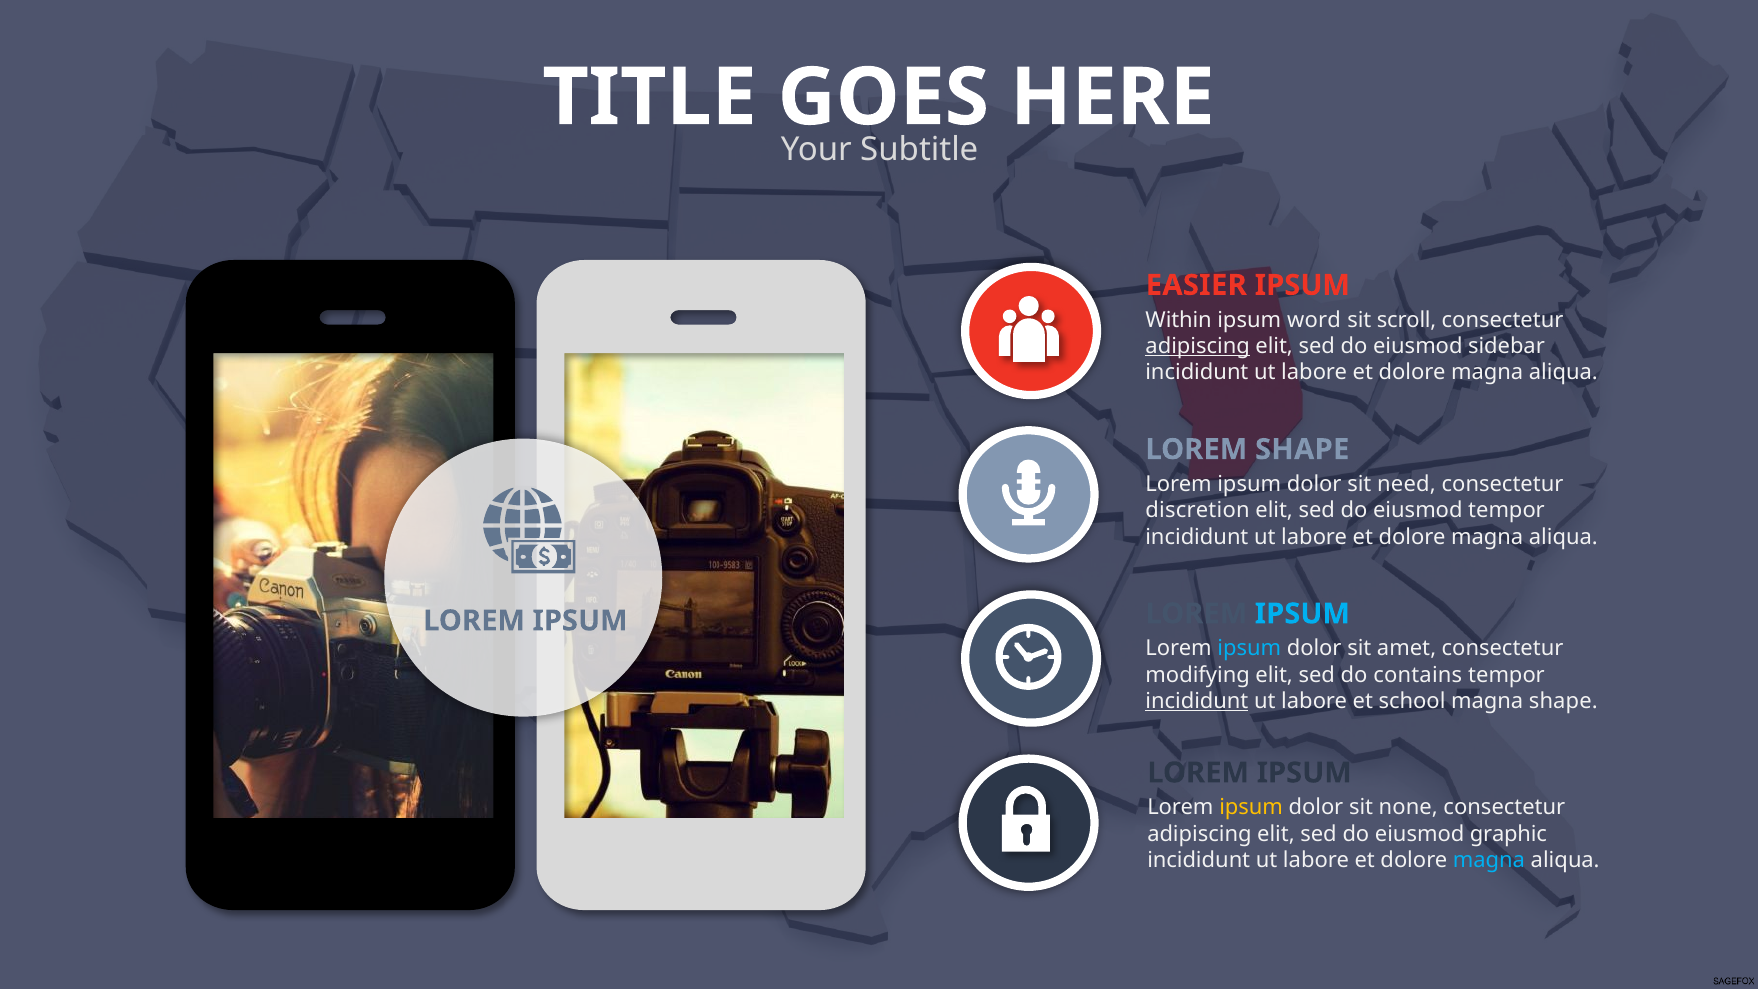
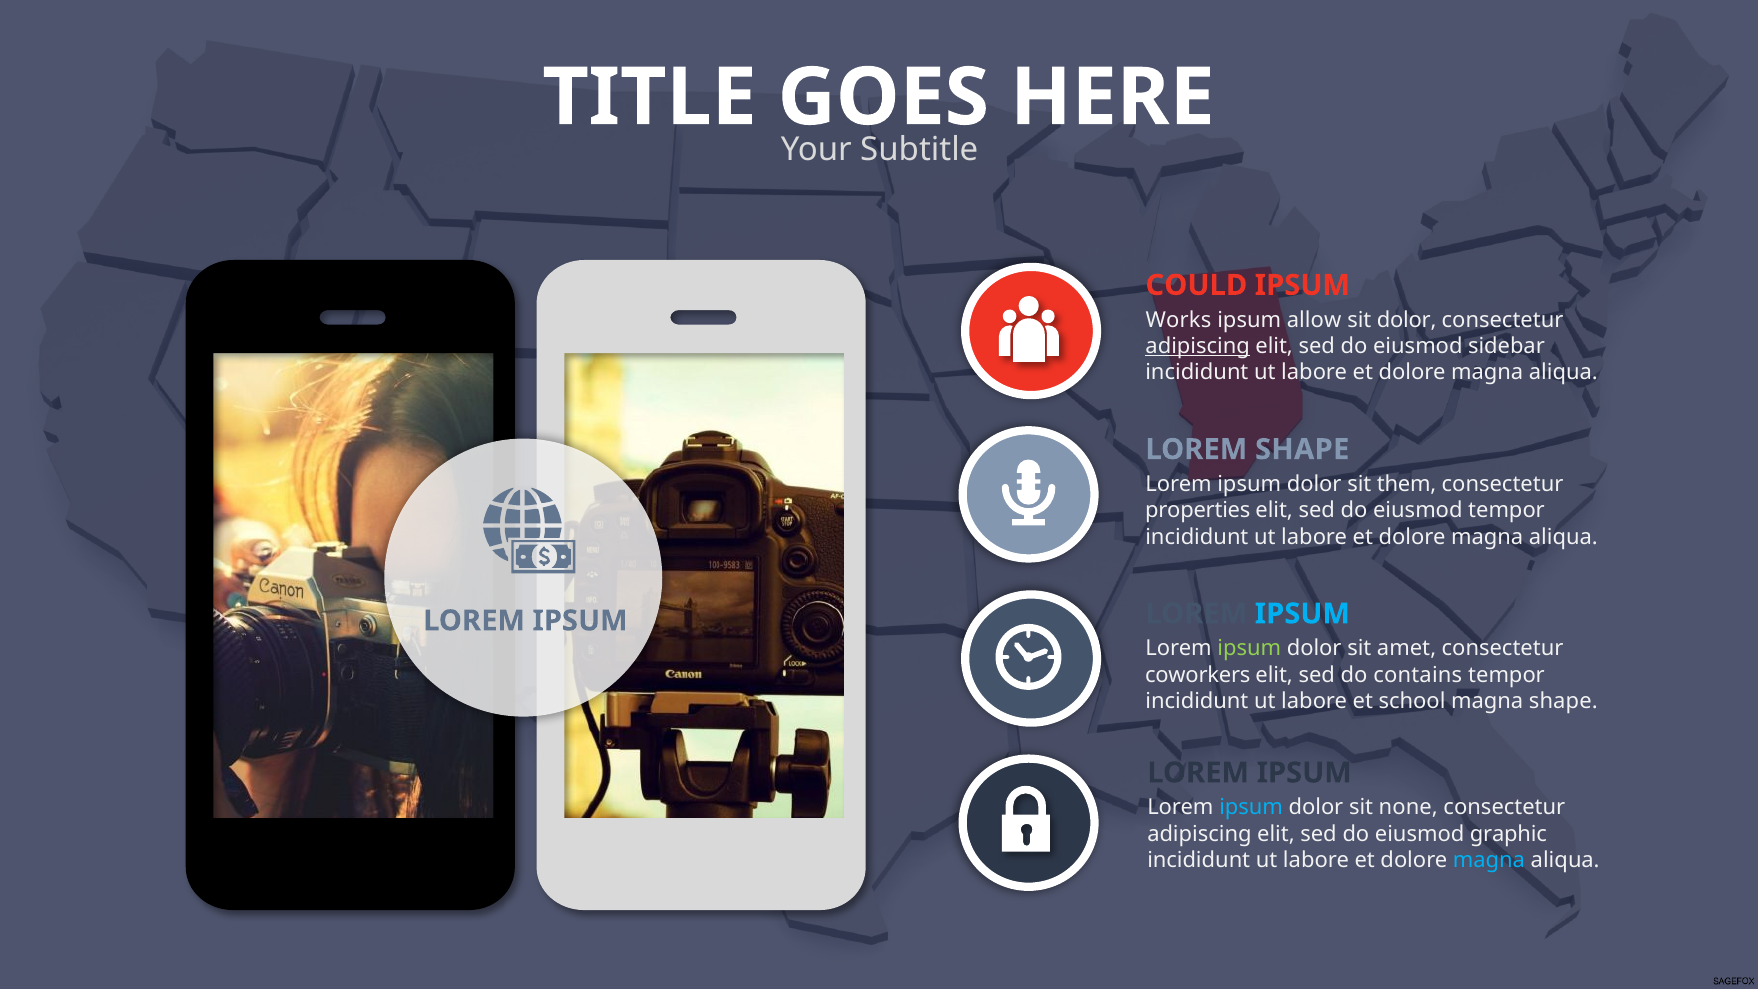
EASIER: EASIER -> COULD
Within: Within -> Works
word: word -> allow
sit scroll: scroll -> dolor
need: need -> them
discretion: discretion -> properties
ipsum at (1249, 648) colour: light blue -> light green
modifying: modifying -> coworkers
incididunt at (1197, 701) underline: present -> none
ipsum at (1251, 807) colour: yellow -> light blue
